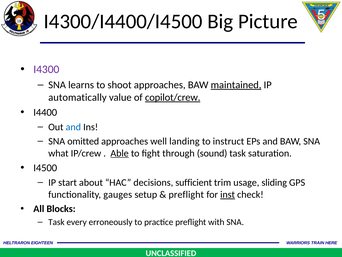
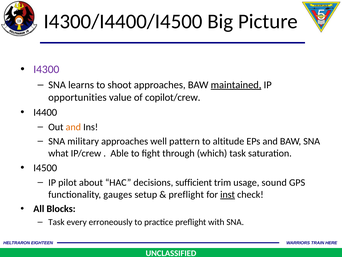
automatically: automatically -> opportunities
copilot/crew underline: present -> none
and at (73, 127) colour: blue -> orange
omitted: omitted -> military
landing: landing -> pattern
instruct: instruct -> altitude
Able underline: present -> none
sound: sound -> which
start: start -> pilot
sliding: sliding -> sound
